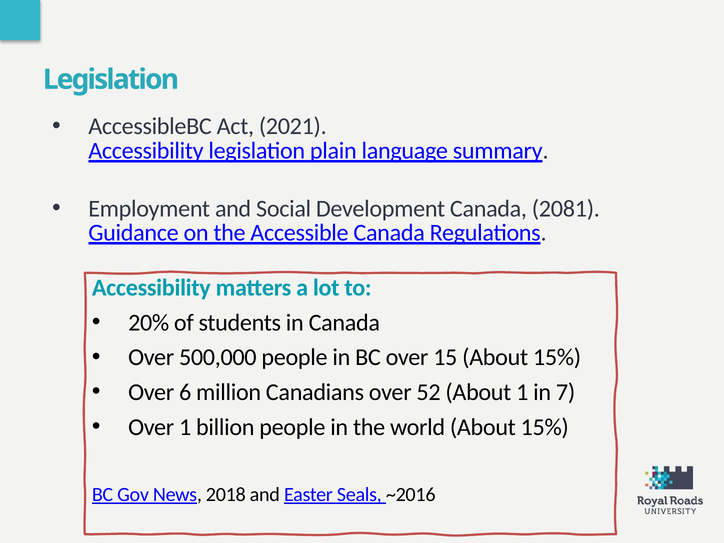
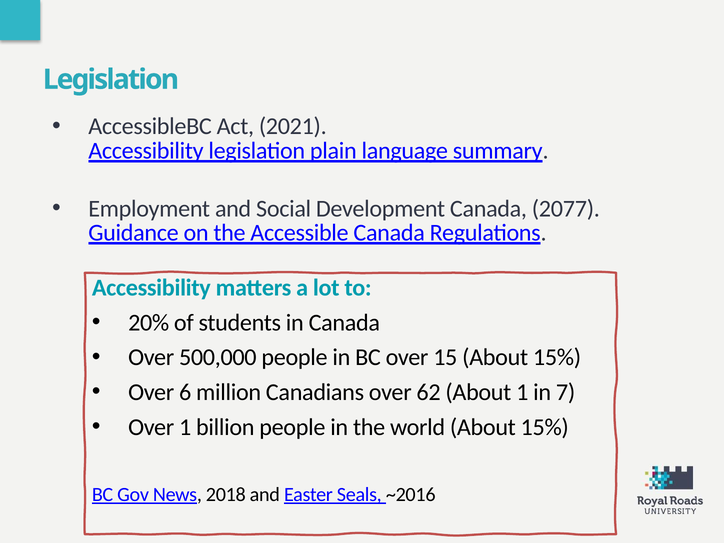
2081: 2081 -> 2077
52: 52 -> 62
